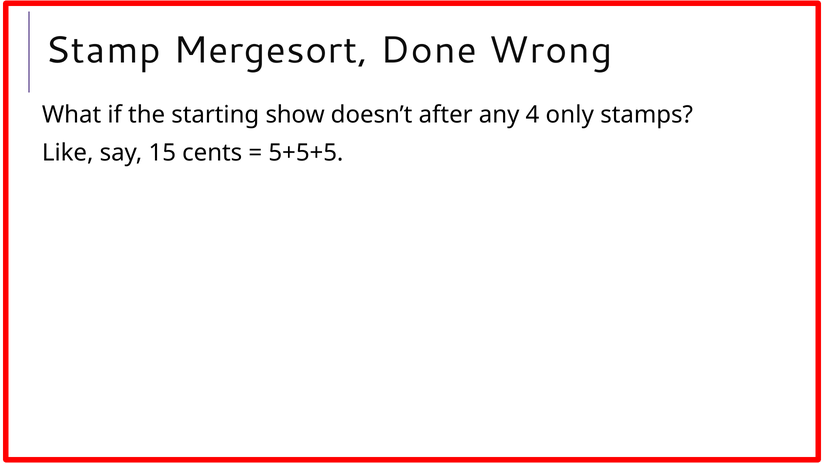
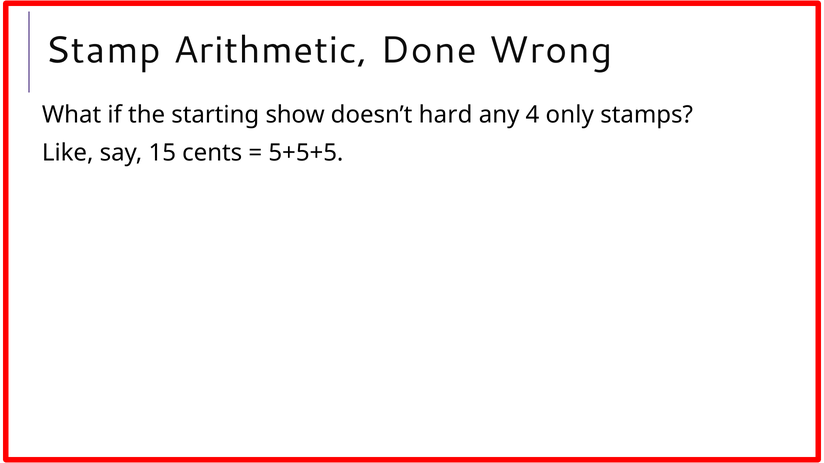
Mergesort: Mergesort -> Arithmetic
after: after -> hard
